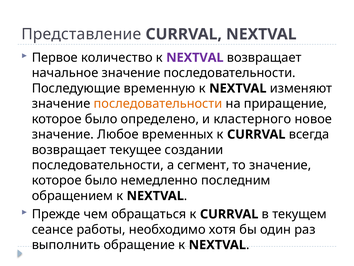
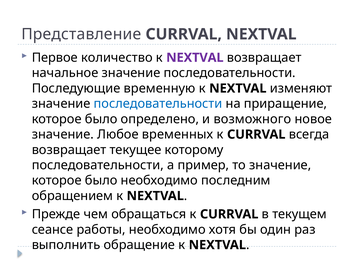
последовательности at (158, 104) colour: orange -> blue
кластерного: кластерного -> возможного
создании: создании -> которому
сегмент: сегмент -> пример
было немедленно: немедленно -> необходимо
